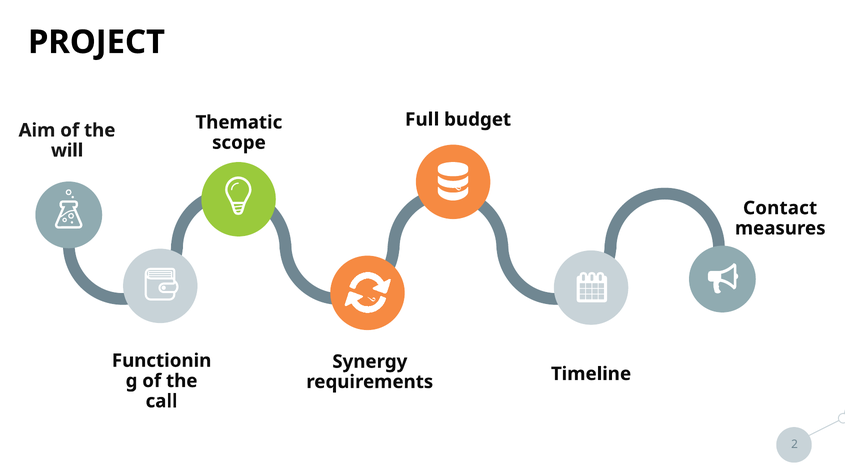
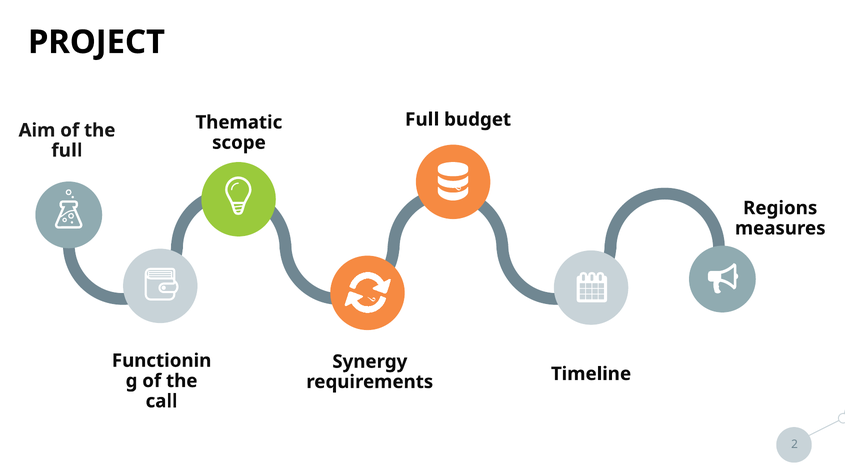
will at (67, 151): will -> full
Contact: Contact -> Regions
